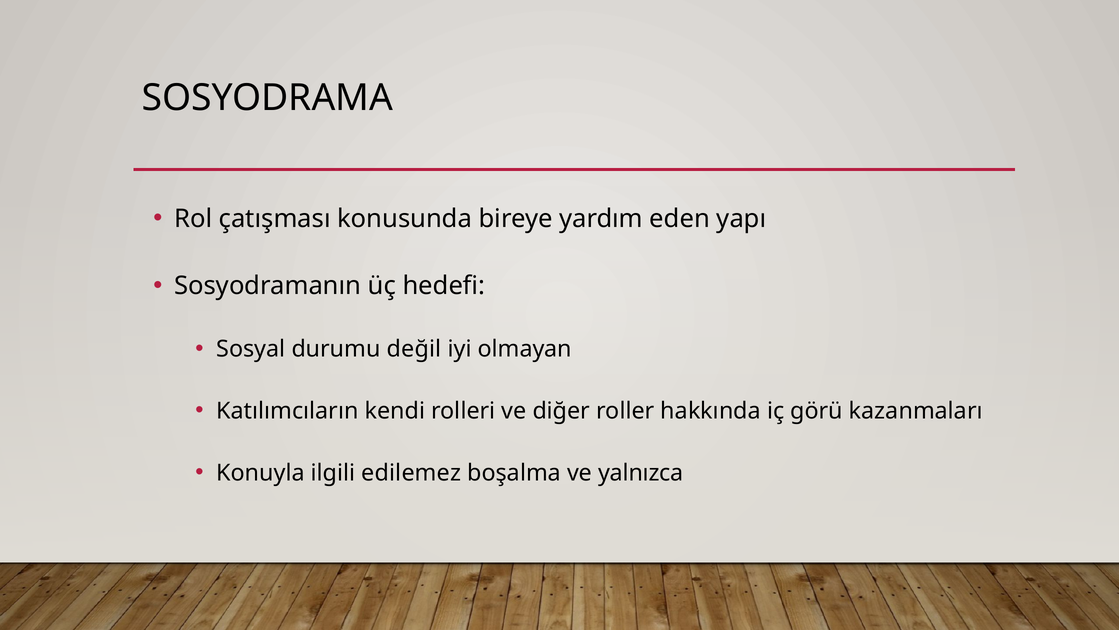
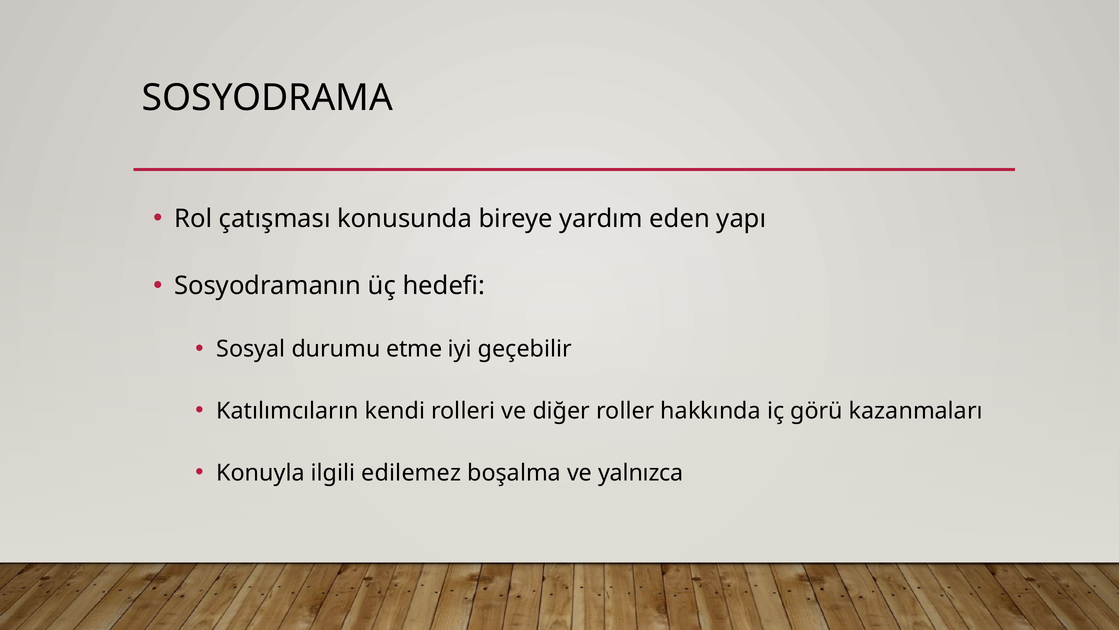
değil: değil -> etme
olmayan: olmayan -> geçebilir
